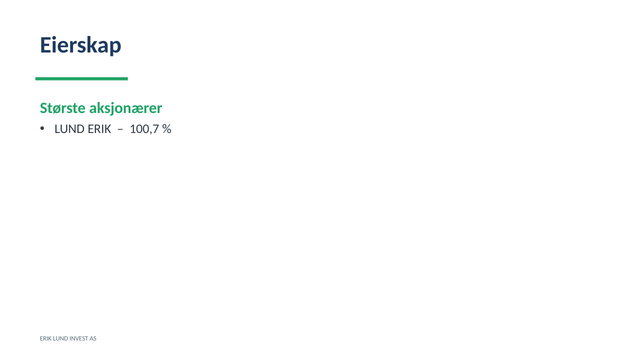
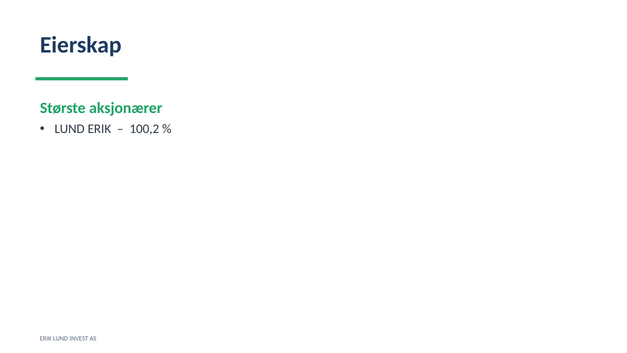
100,7: 100,7 -> 100,2
